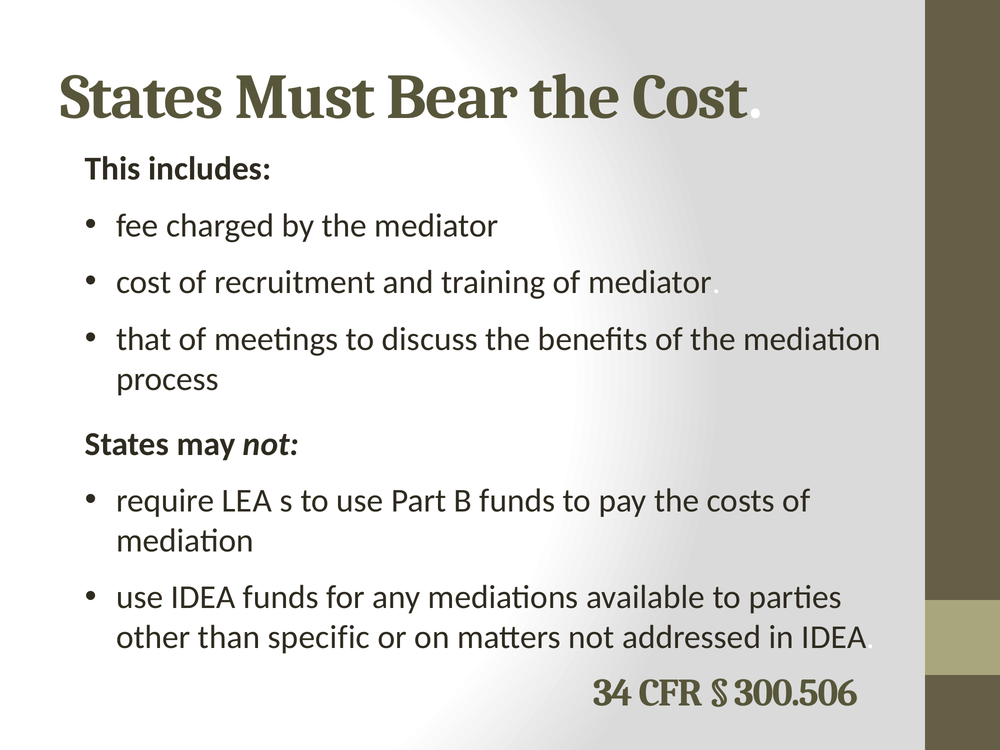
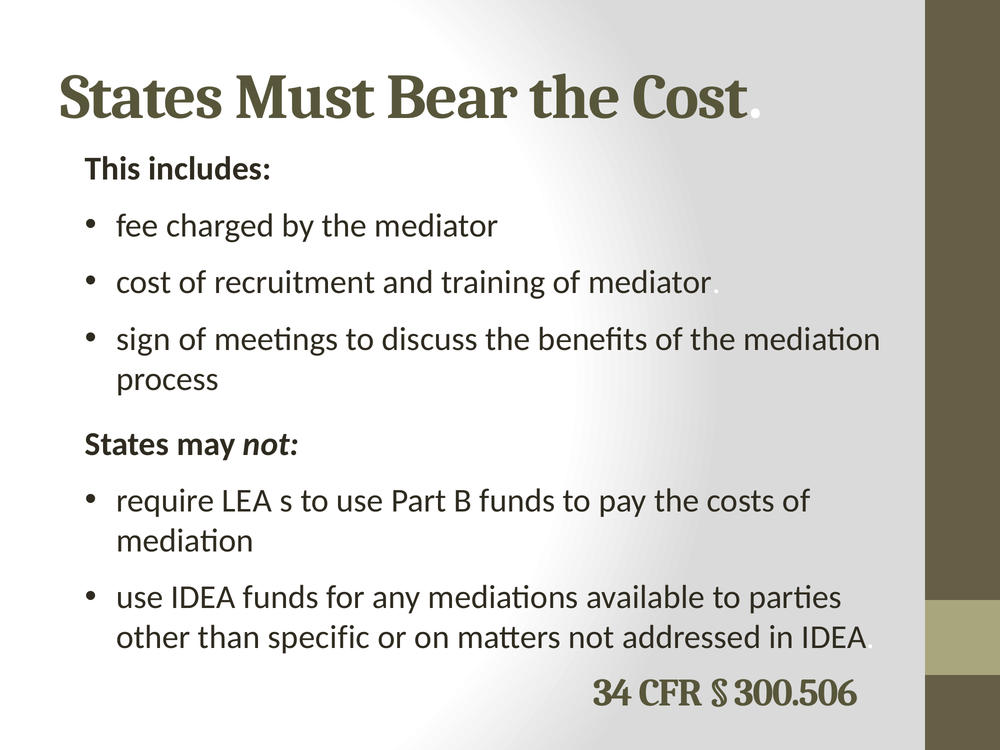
that: that -> sign
